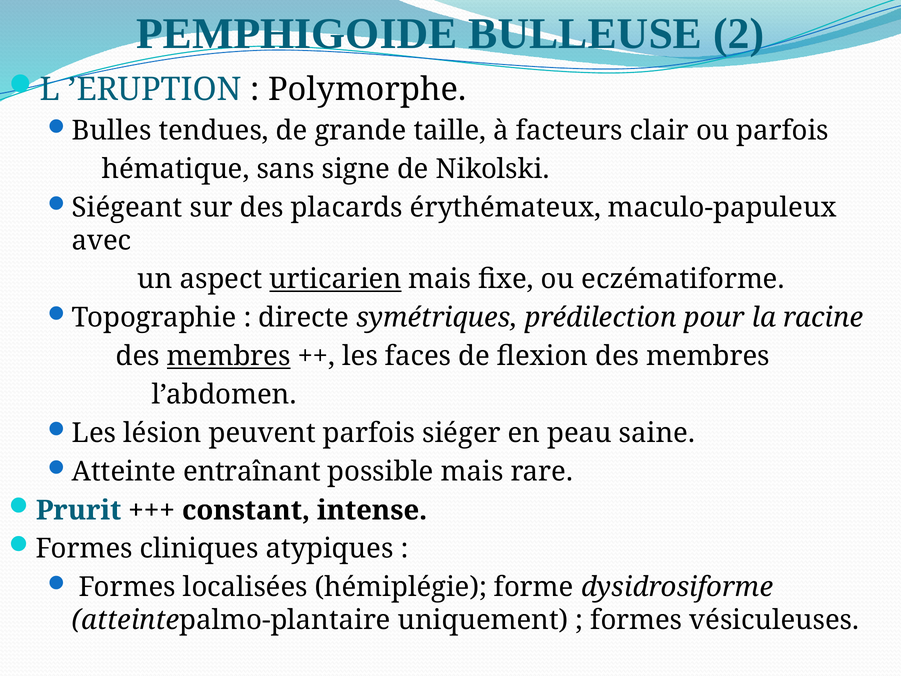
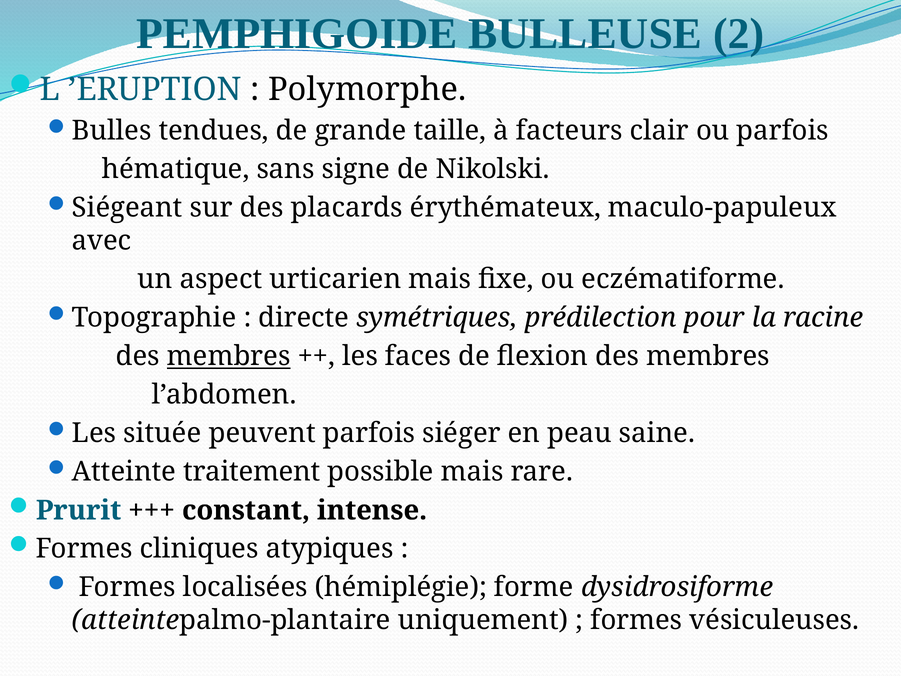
urticarien underline: present -> none
lésion: lésion -> située
entraînant: entraînant -> traitement
